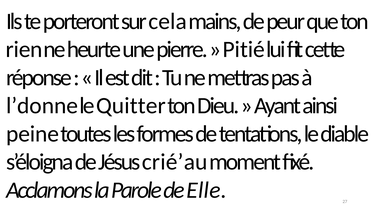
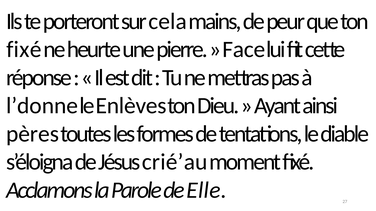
rien at (24, 50): rien -> fixé
Pitié: Pitié -> Face
Quitter: Quitter -> Enlèves
peine: peine -> pères
